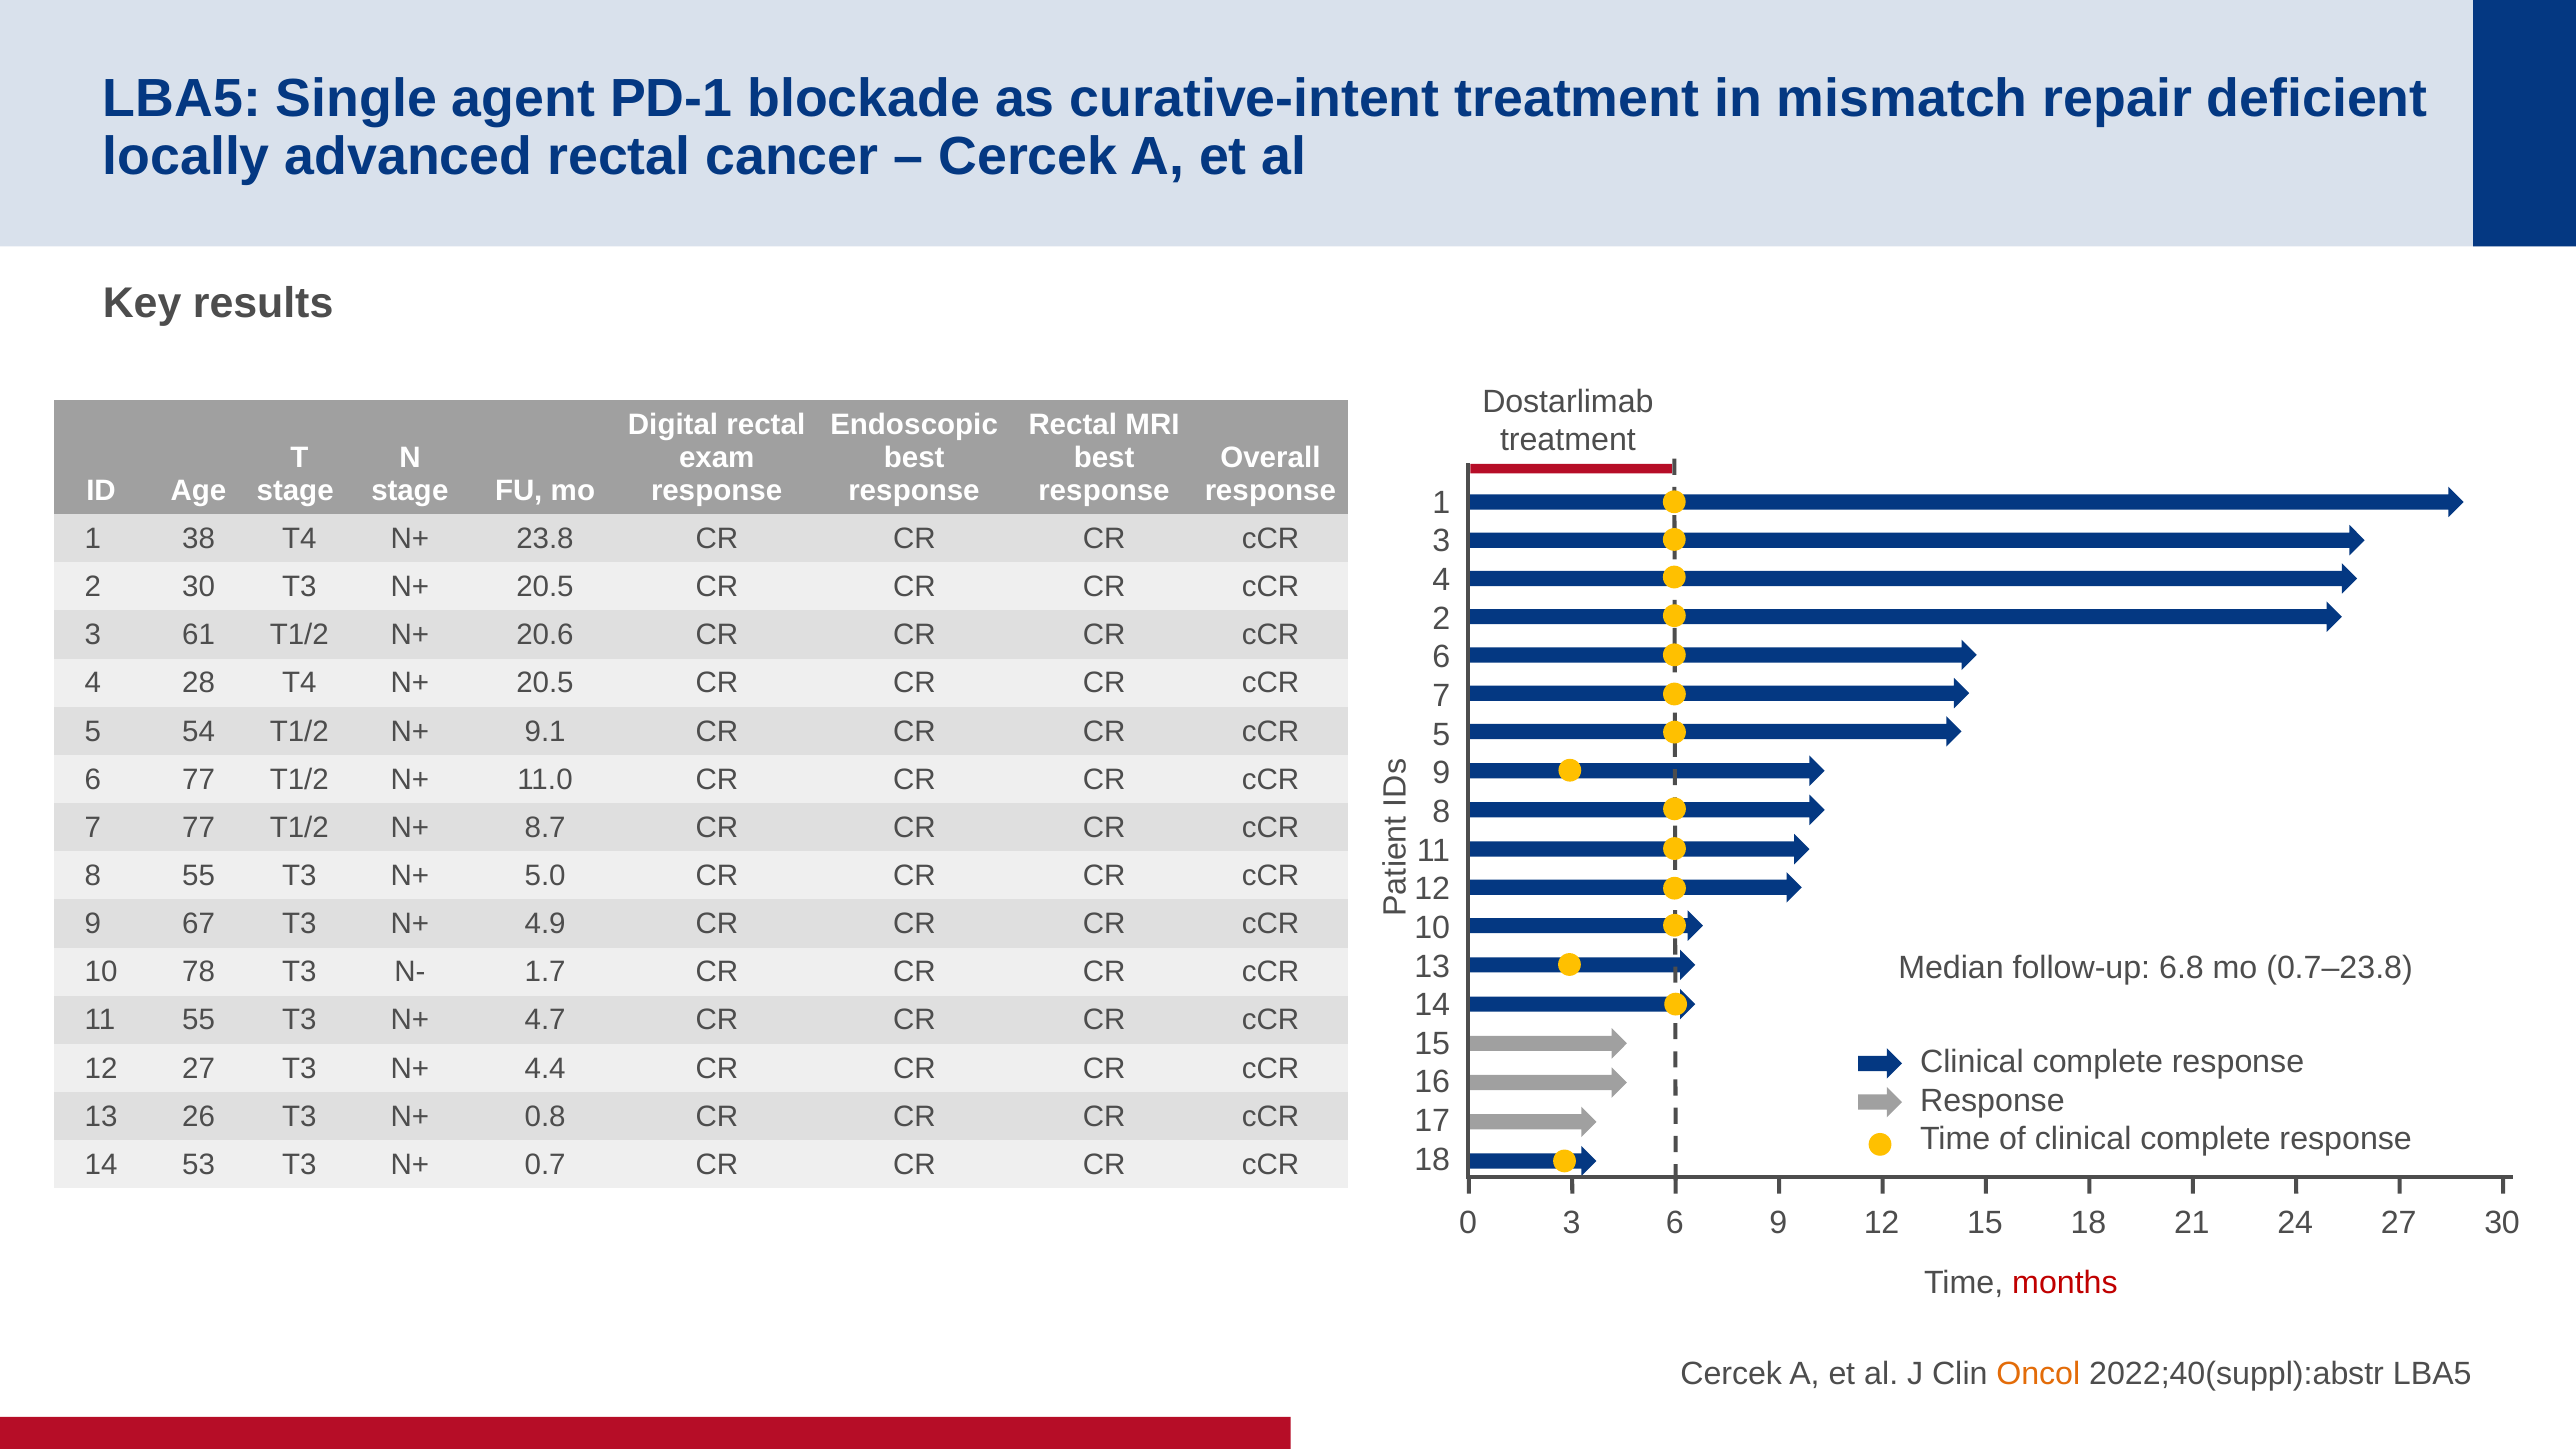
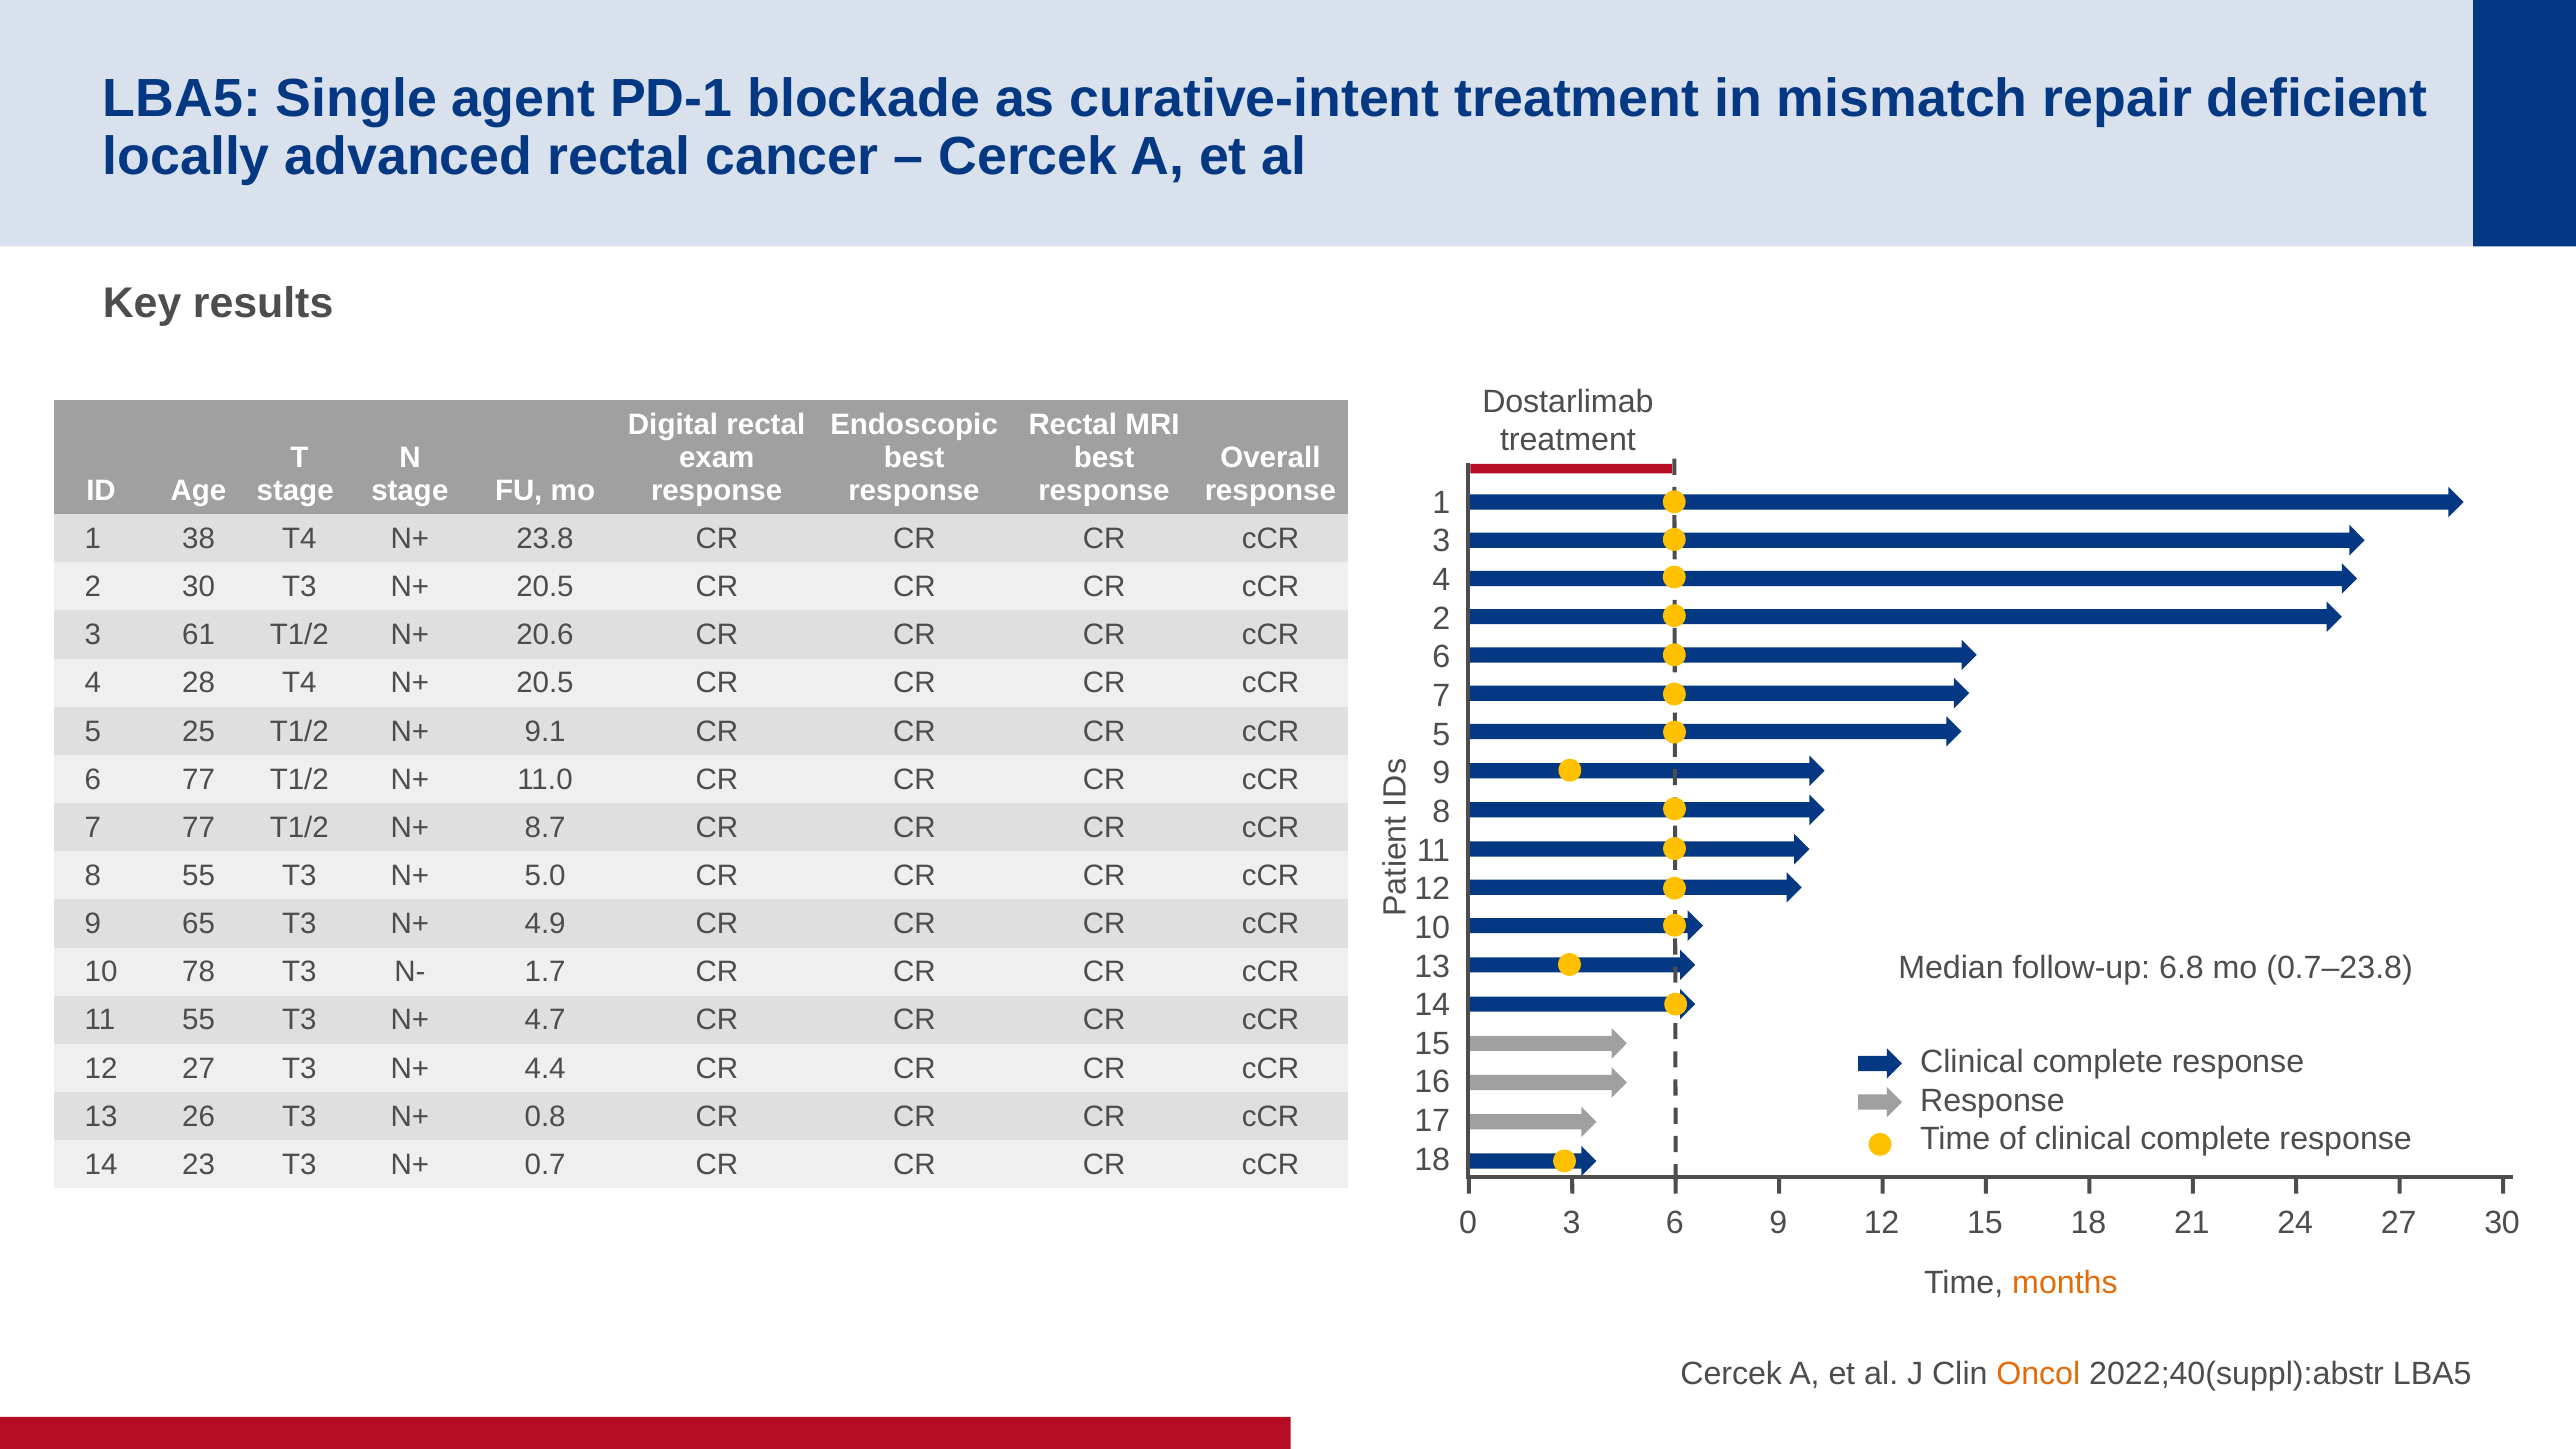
54: 54 -> 25
67: 67 -> 65
53: 53 -> 23
months colour: red -> orange
